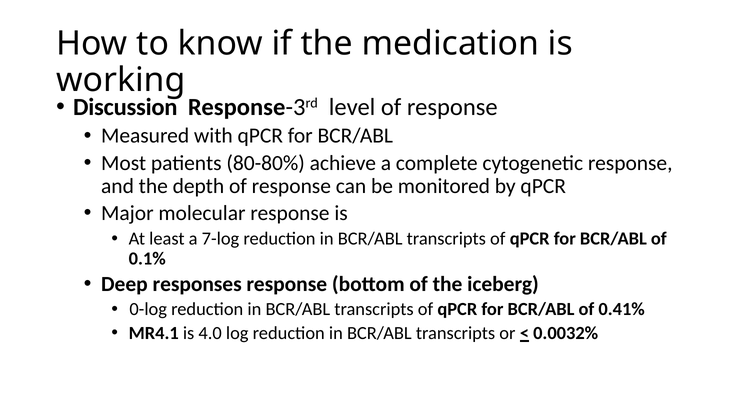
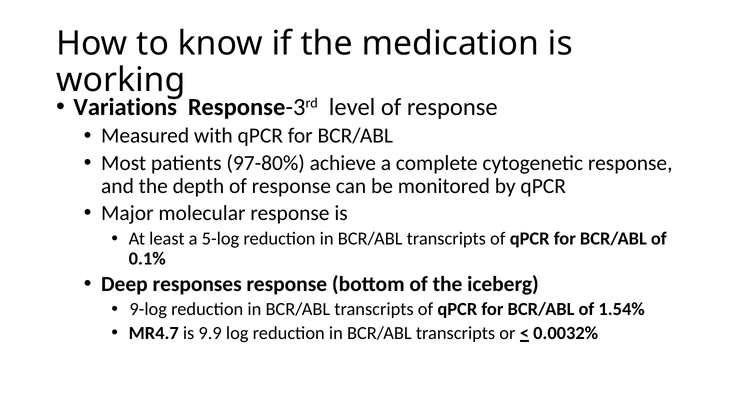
Discussion: Discussion -> Variations
80-80%: 80-80% -> 97-80%
7-log: 7-log -> 5-log
0-log: 0-log -> 9-log
0.41%: 0.41% -> 1.54%
MR4.1: MR4.1 -> MR4.7
4.0: 4.0 -> 9.9
